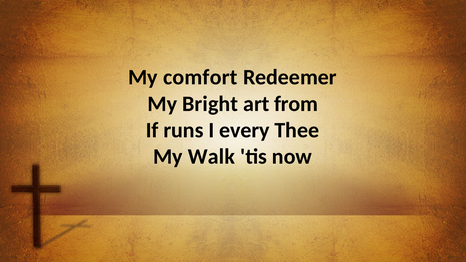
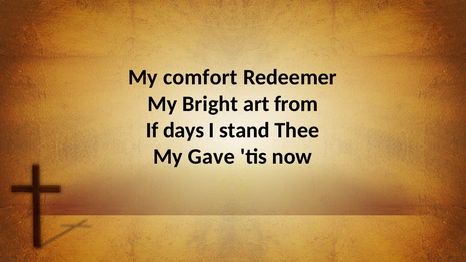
runs: runs -> days
every: every -> stand
Walk: Walk -> Gave
